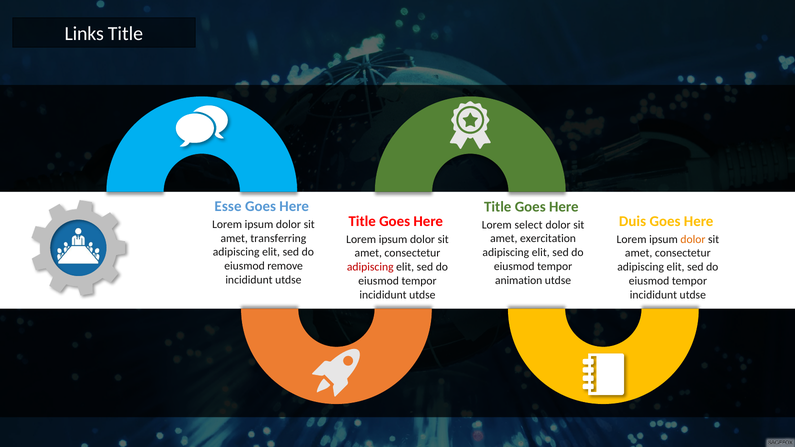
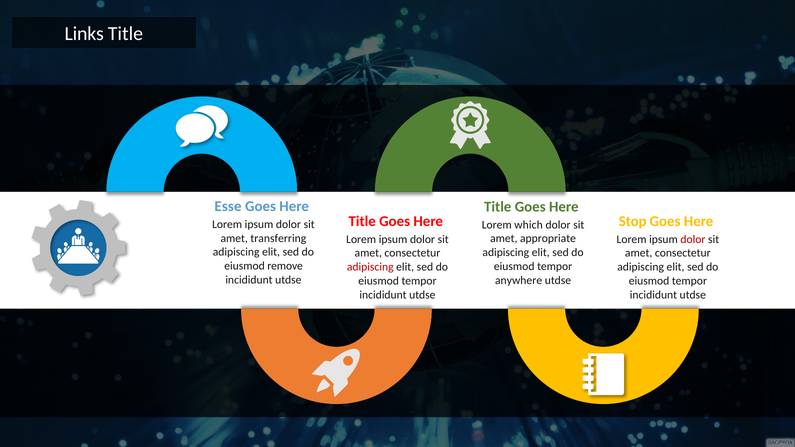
Duis: Duis -> Stop
select: select -> which
exercitation: exercitation -> appropriate
dolor at (693, 239) colour: orange -> red
animation: animation -> anywhere
